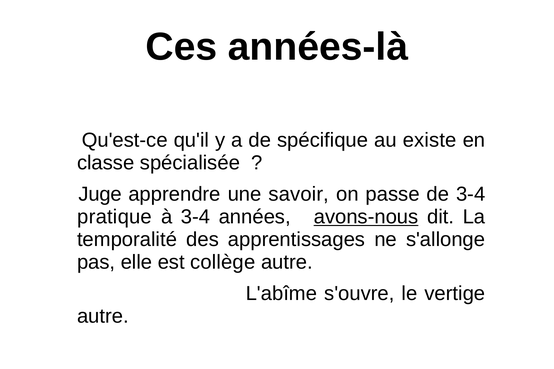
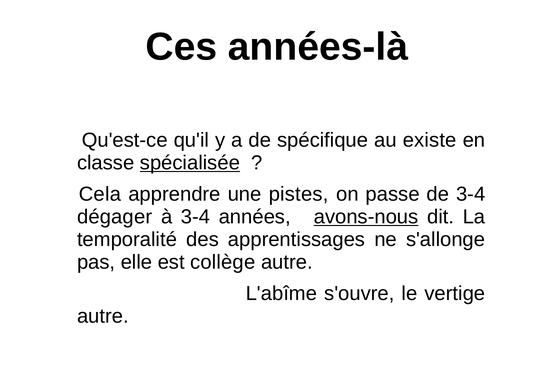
spécialisée underline: none -> present
Juge: Juge -> Cela
savoir: savoir -> pistes
pratique: pratique -> dégager
